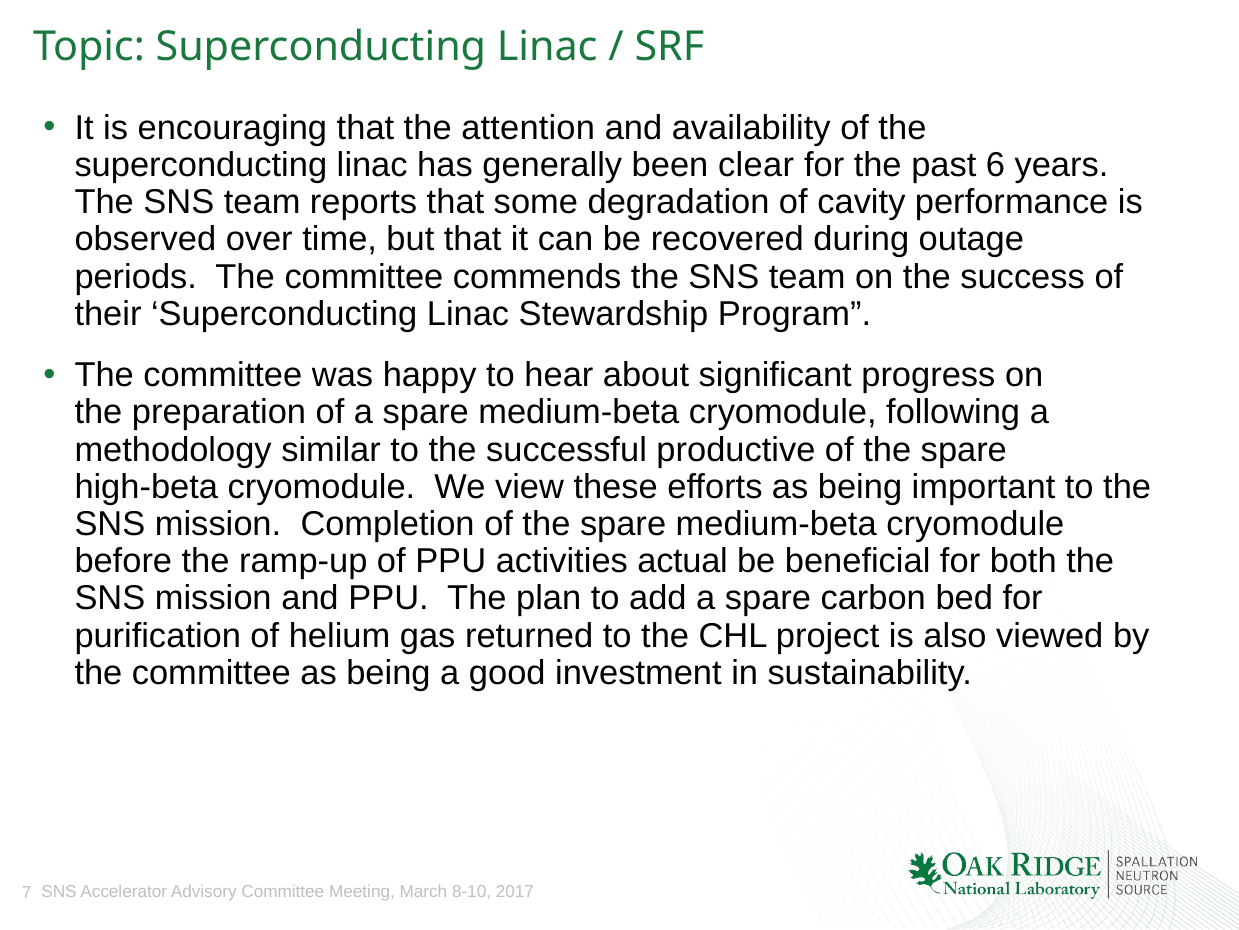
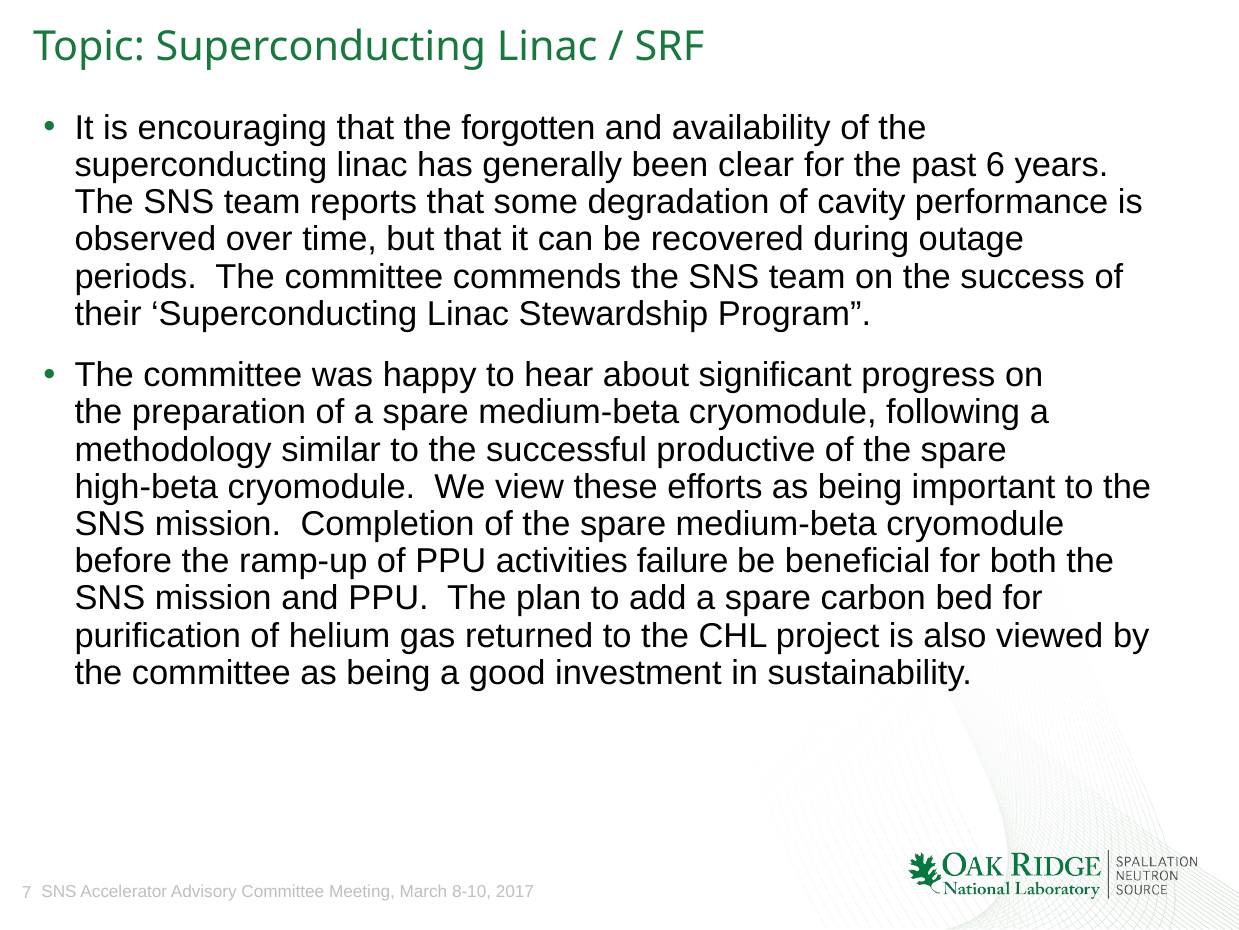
attention: attention -> forgotten
actual: actual -> failure
